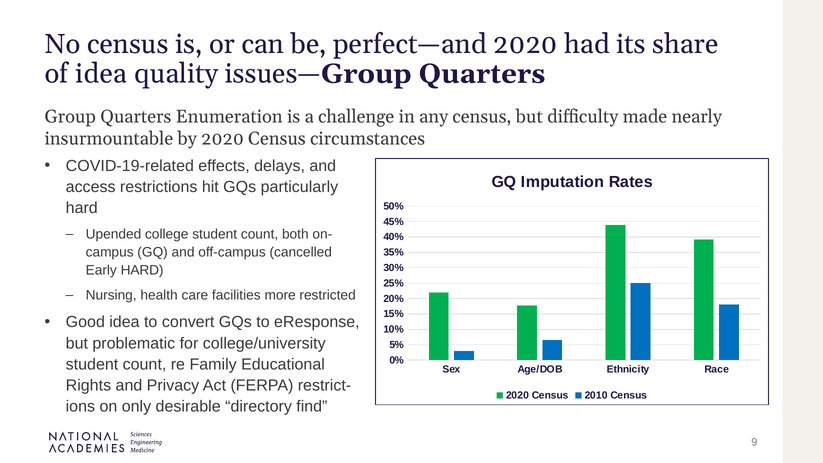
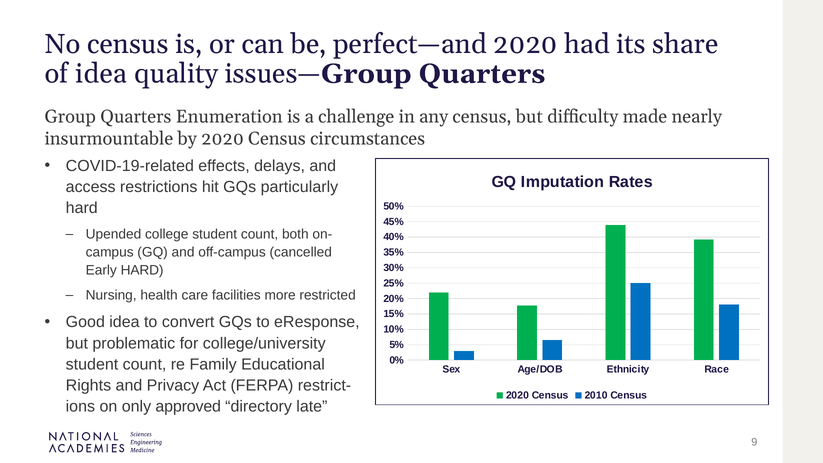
desirable: desirable -> approved
find: find -> late
